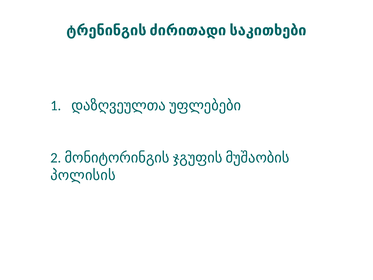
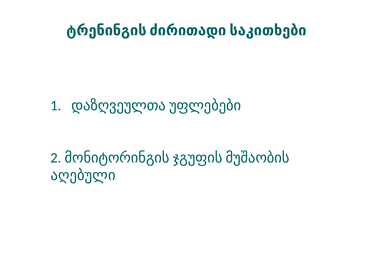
პოლისის: პოლისის -> აღებული
